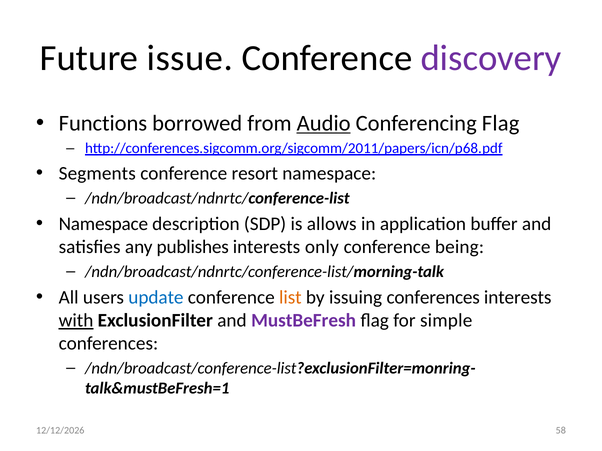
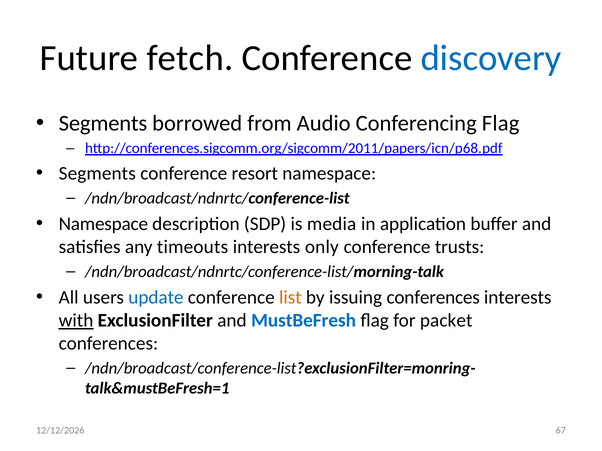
issue: issue -> fetch
discovery colour: purple -> blue
Functions at (103, 123): Functions -> Segments
Audio underline: present -> none
allows: allows -> media
publishes: publishes -> timeouts
being: being -> trusts
MustBeFresh colour: purple -> blue
simple: simple -> packet
58: 58 -> 67
